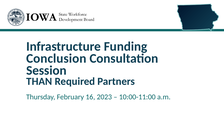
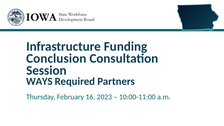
THAN: THAN -> WAYS
